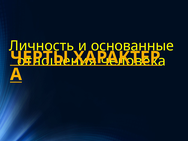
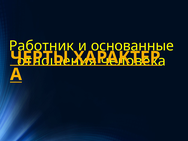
Личность: Личность -> Работник
